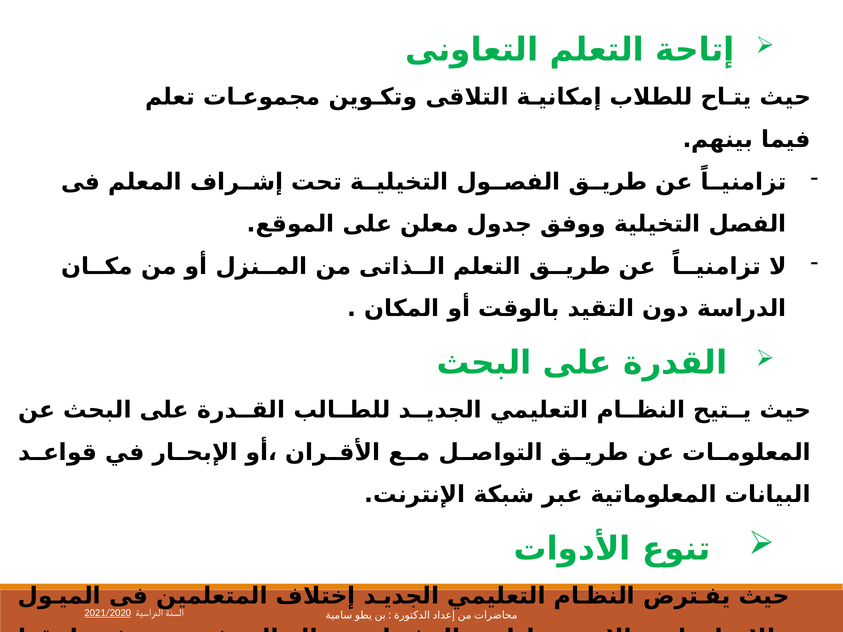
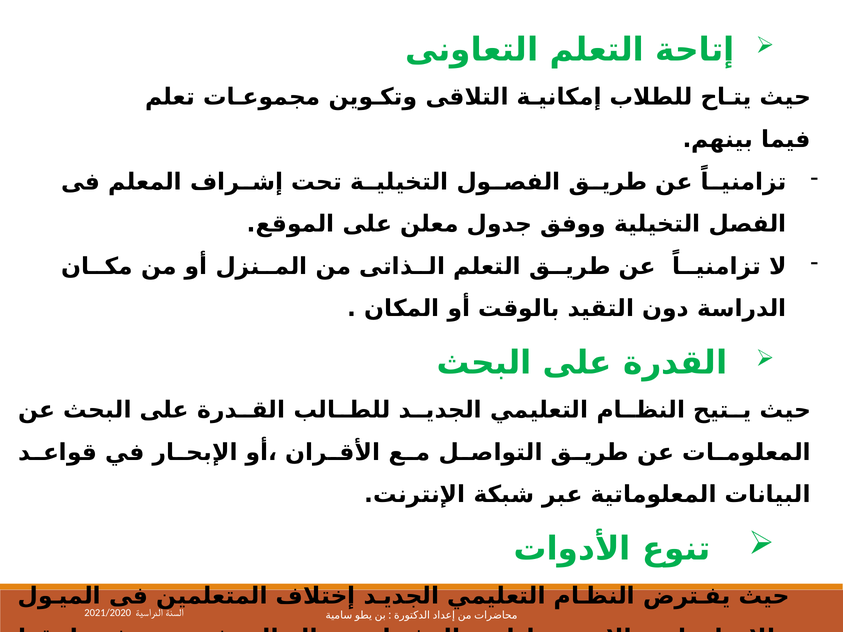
2021/2020 underline: present -> none
